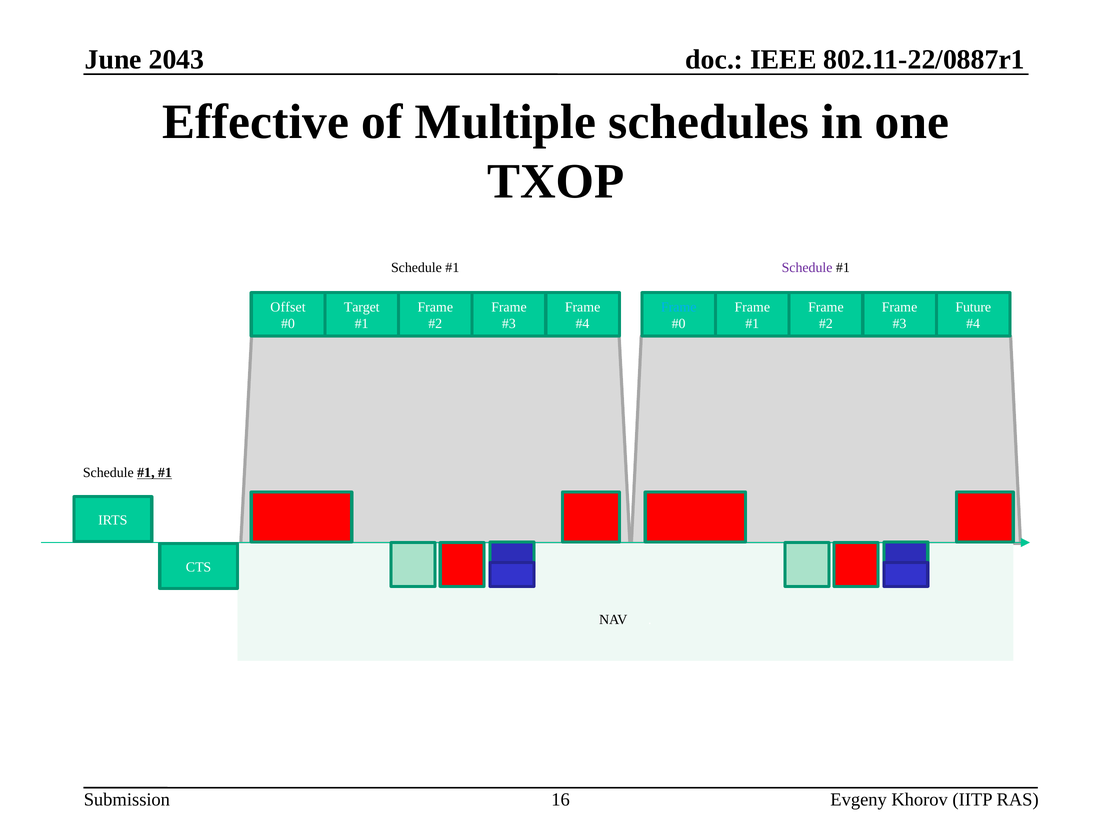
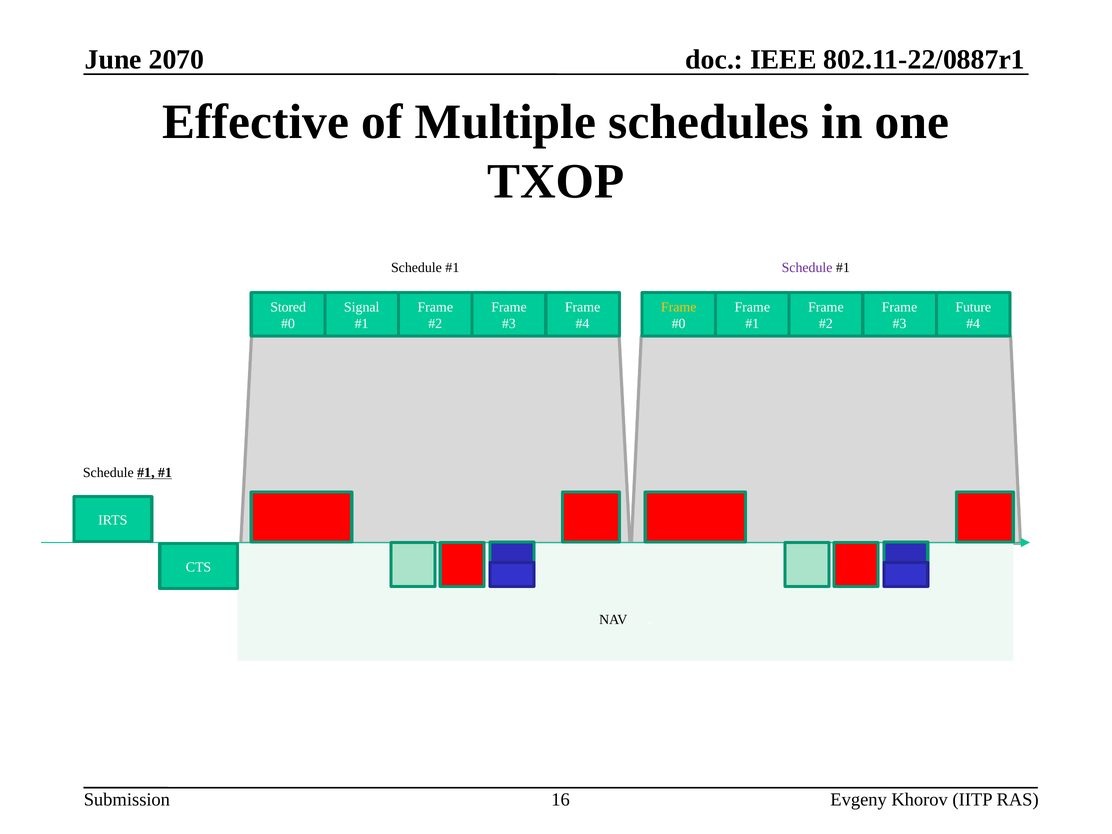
2043: 2043 -> 2070
Offset: Offset -> Stored
Target: Target -> Signal
Frame at (679, 307) colour: light blue -> yellow
